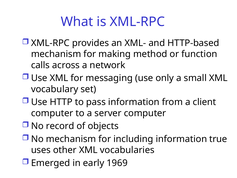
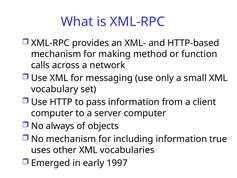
record: record -> always
1969: 1969 -> 1997
